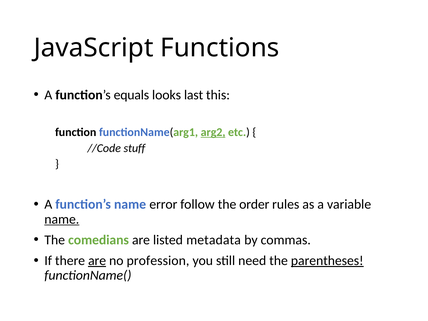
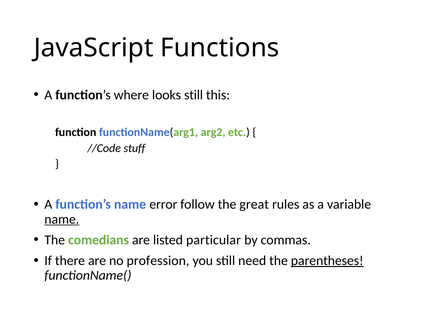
equals: equals -> where
looks last: last -> still
arg2 underline: present -> none
order: order -> great
metadata: metadata -> particular
are at (97, 261) underline: present -> none
